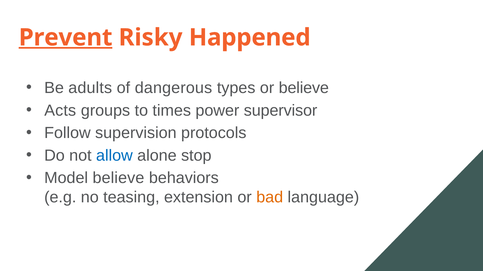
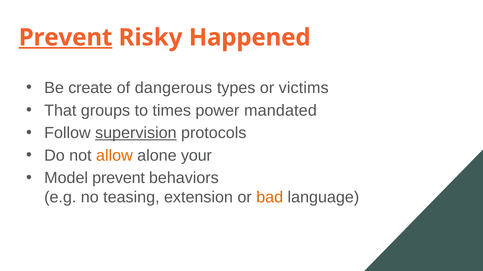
adults: adults -> create
or believe: believe -> victims
Acts: Acts -> That
supervisor: supervisor -> mandated
supervision underline: none -> present
allow colour: blue -> orange
stop: stop -> your
Model believe: believe -> prevent
